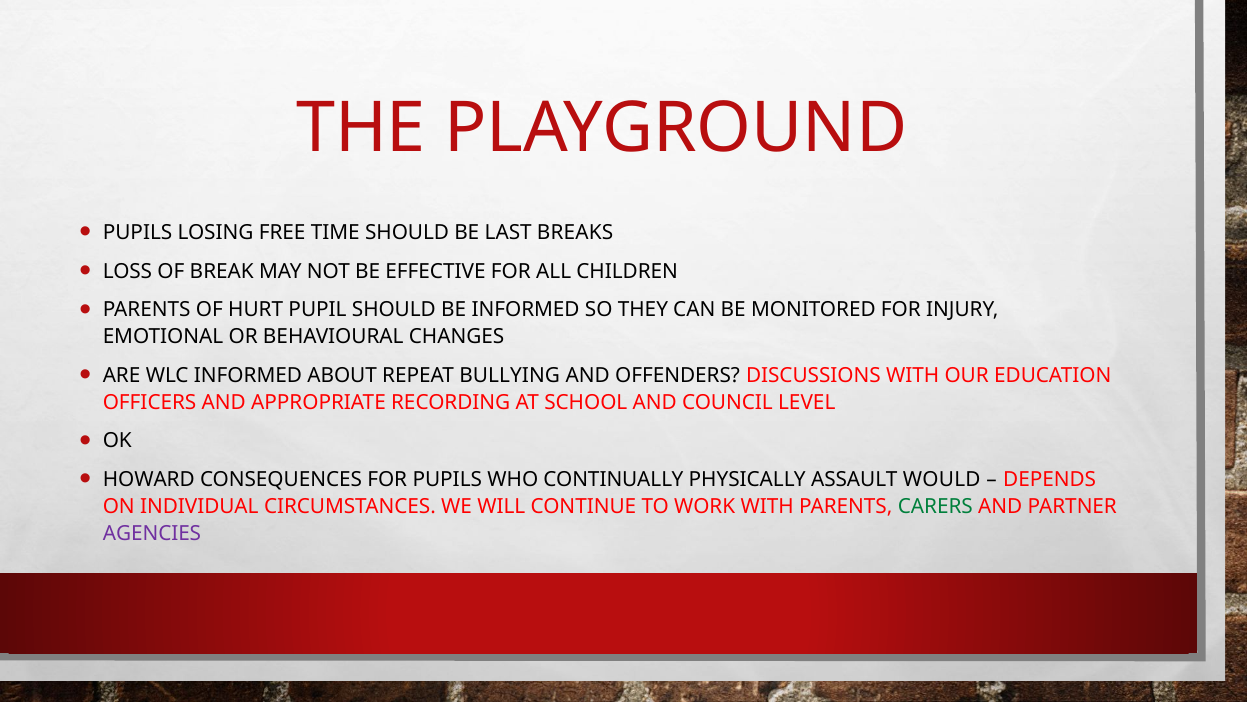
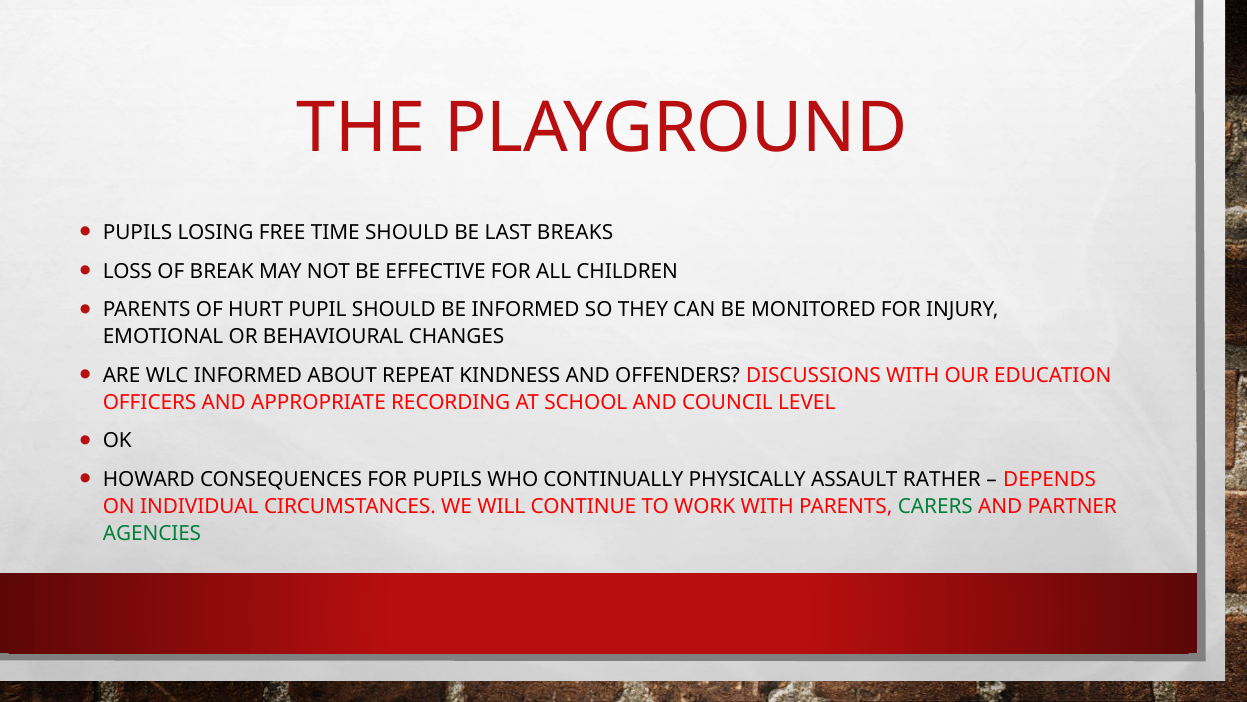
BULLYING: BULLYING -> KINDNESS
WOULD: WOULD -> RATHER
AGENCIES colour: purple -> green
